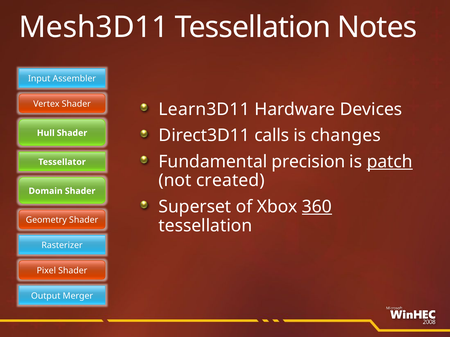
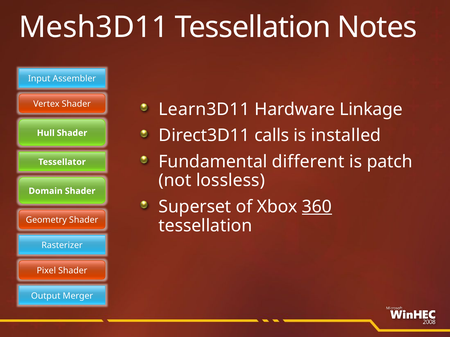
Devices: Devices -> Linkage
changes: changes -> installed
precision: precision -> different
patch underline: present -> none
created: created -> lossless
